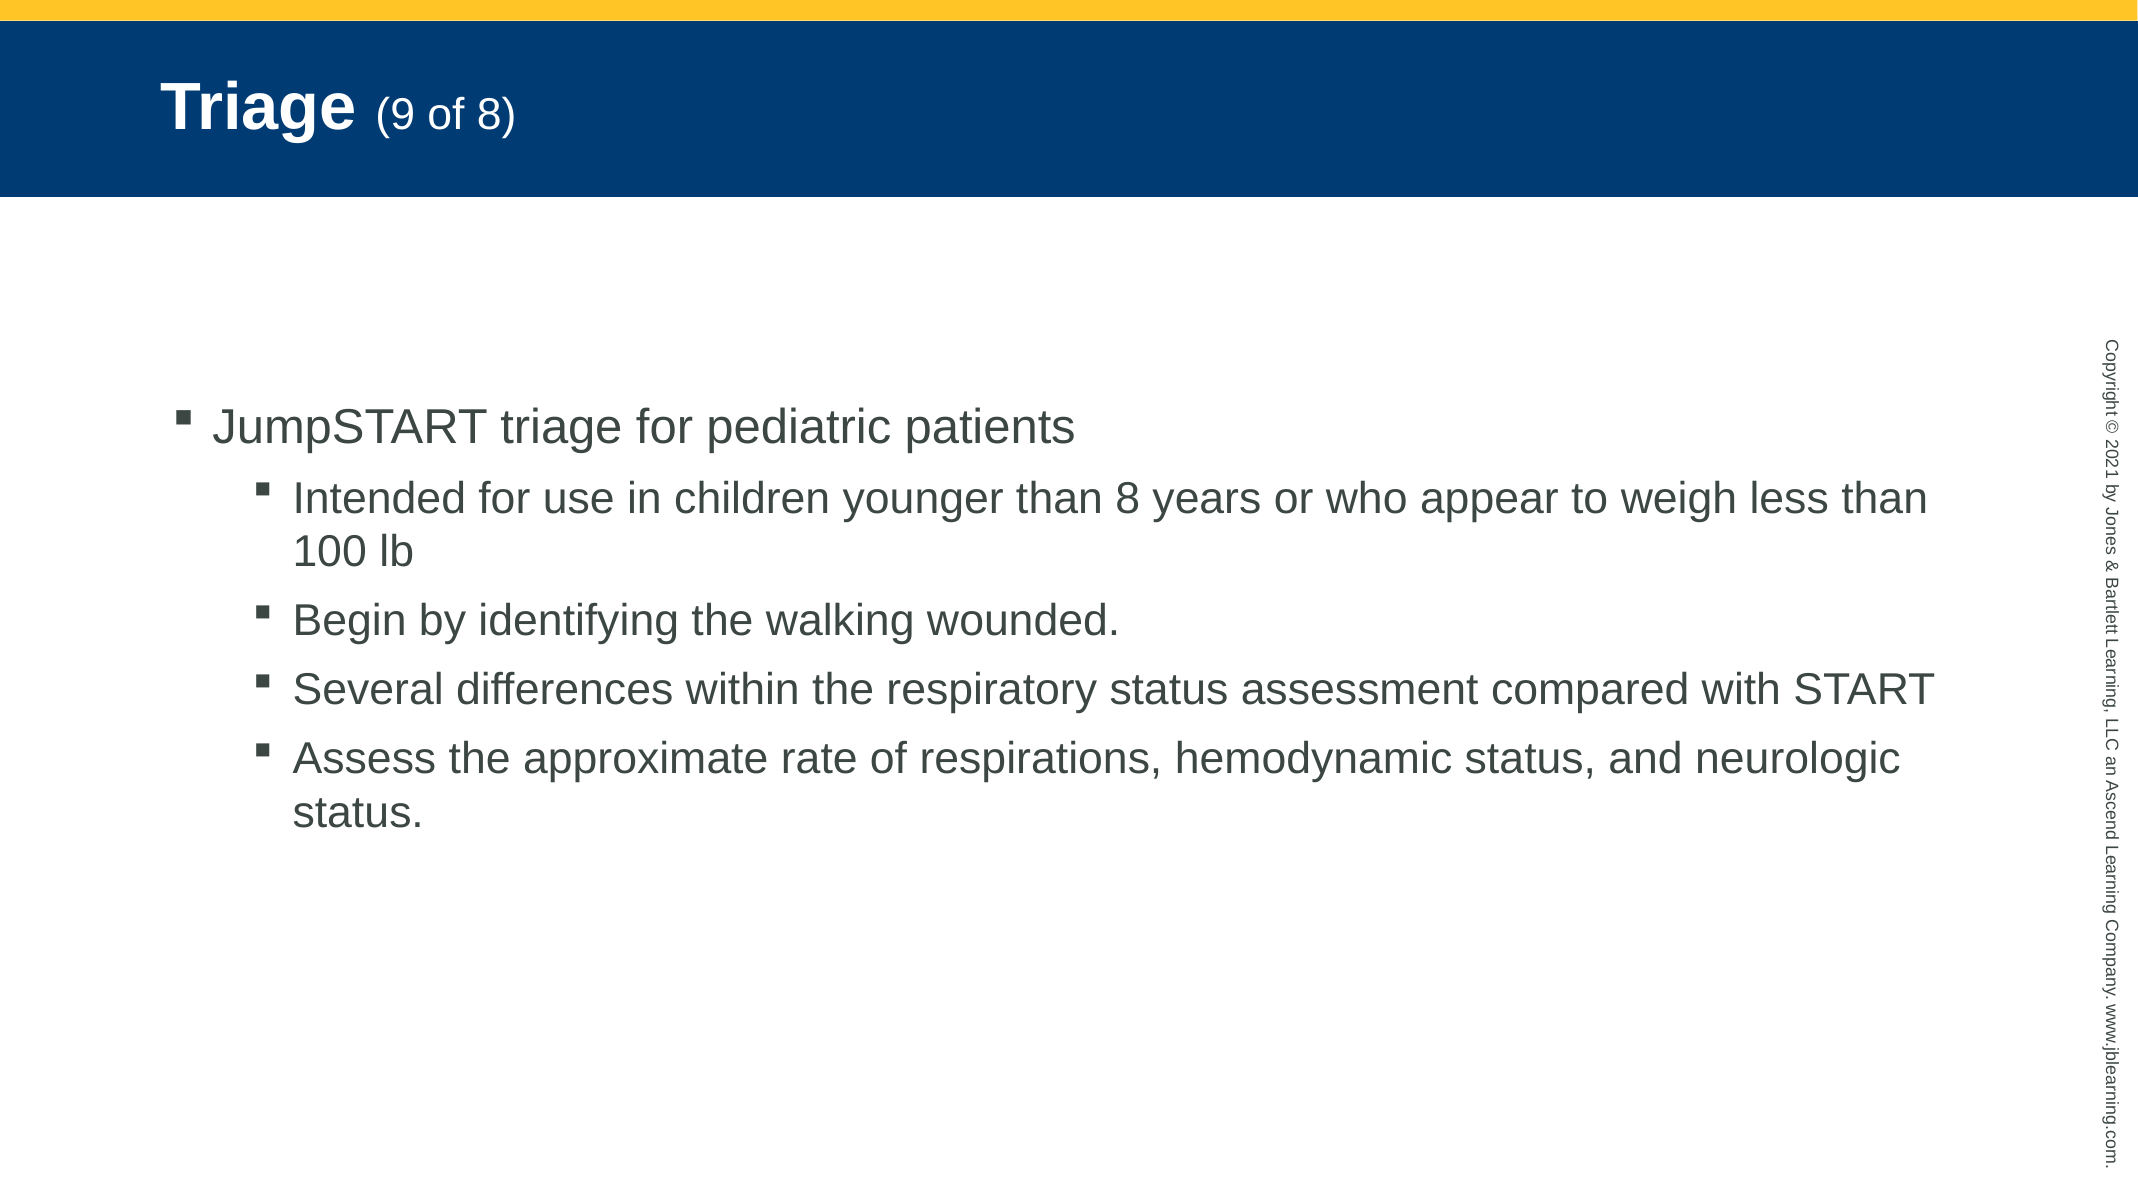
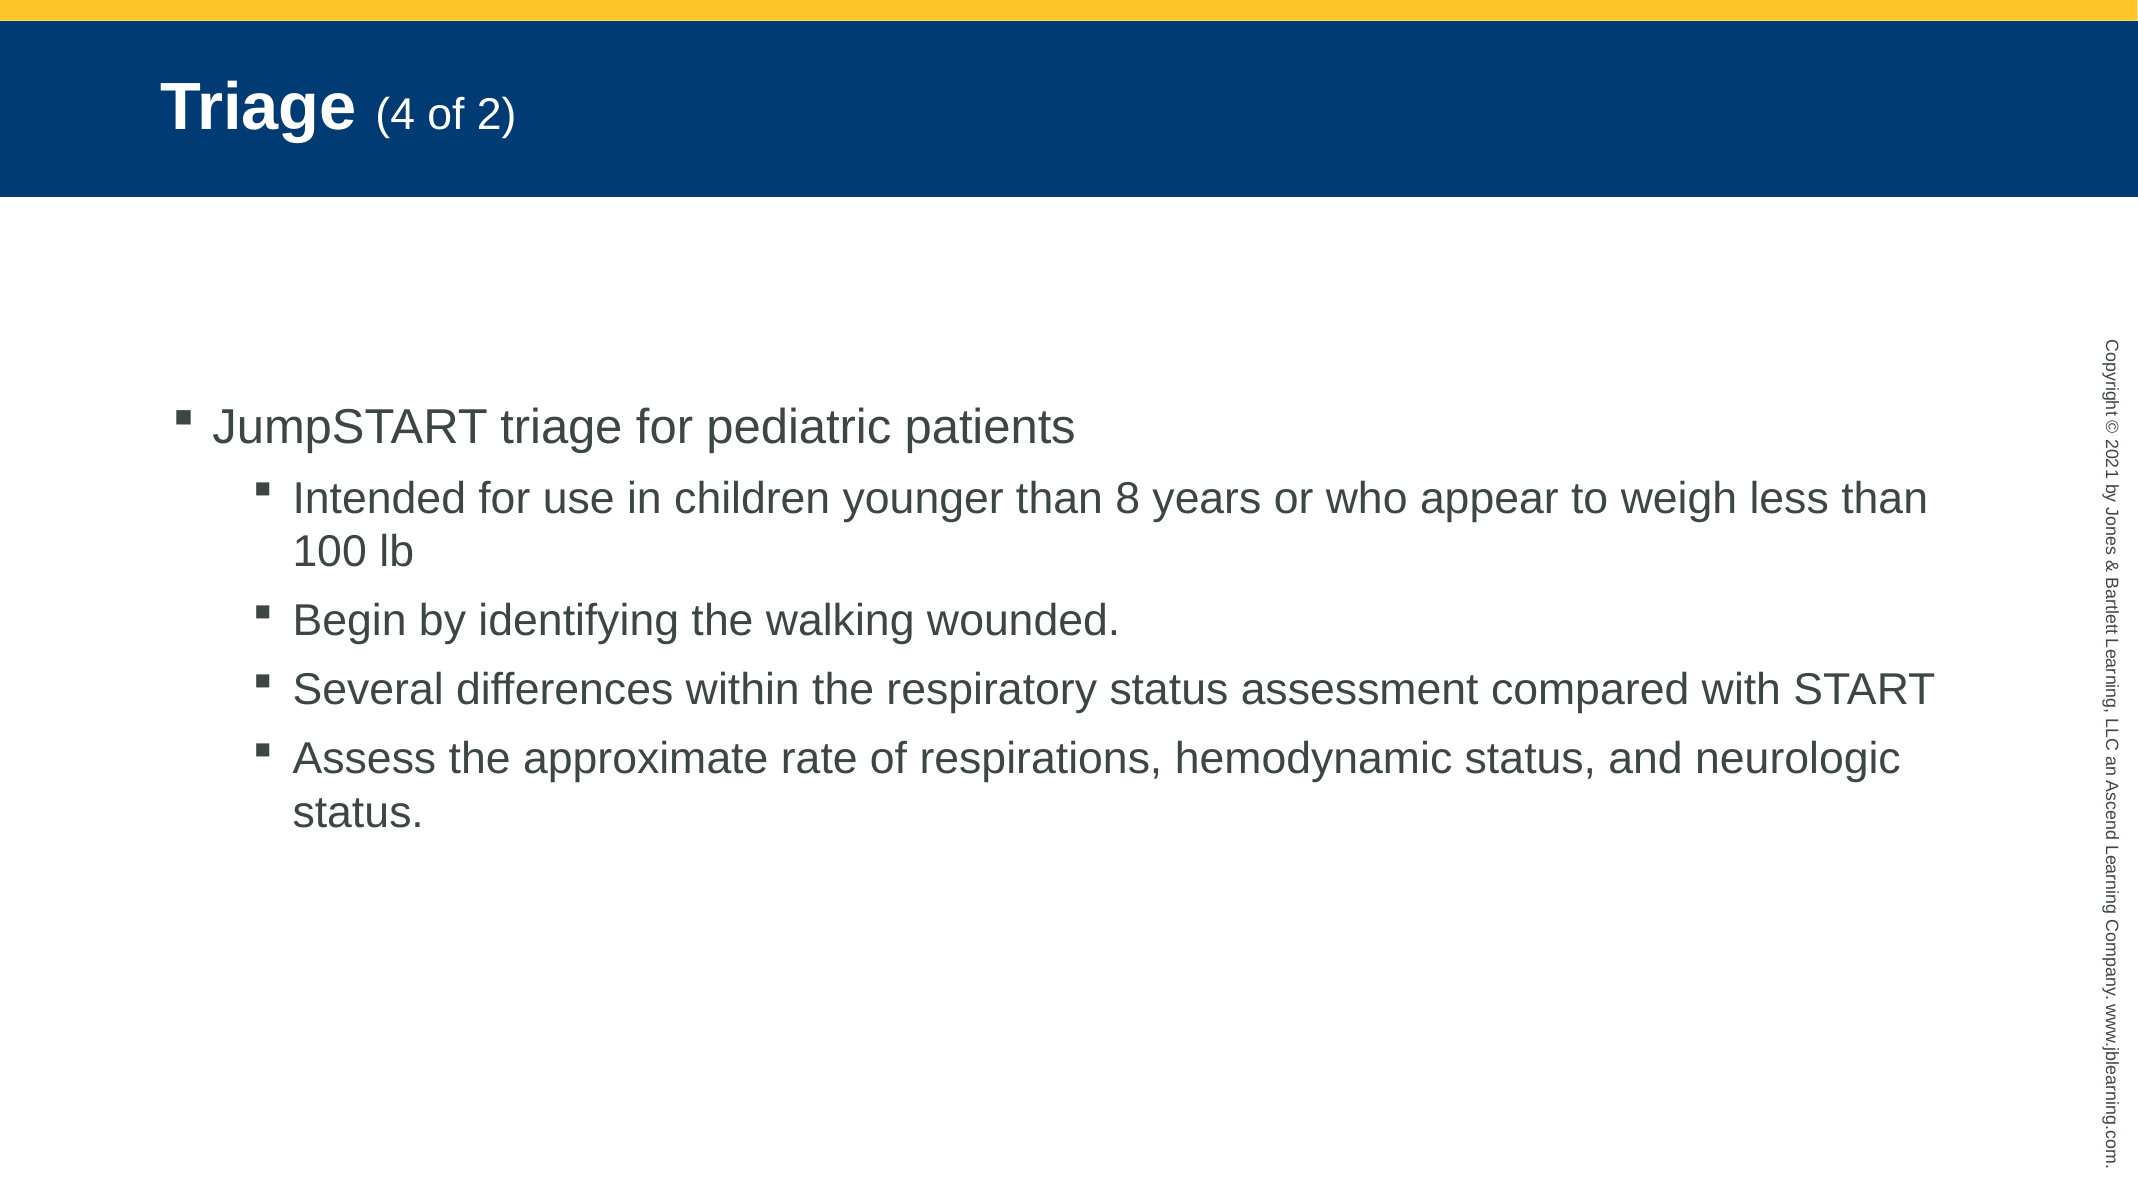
9: 9 -> 4
of 8: 8 -> 2
